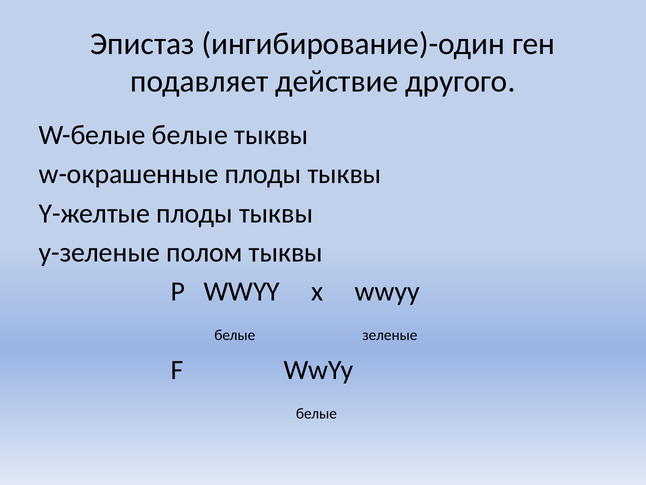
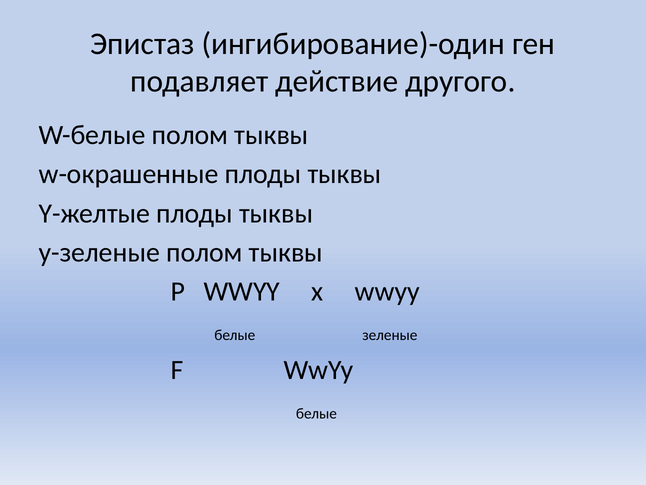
W-белые белые: белые -> полом
